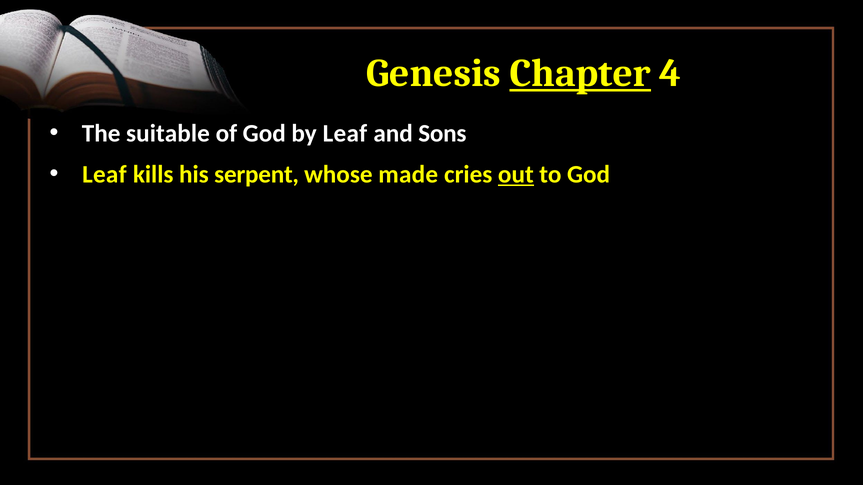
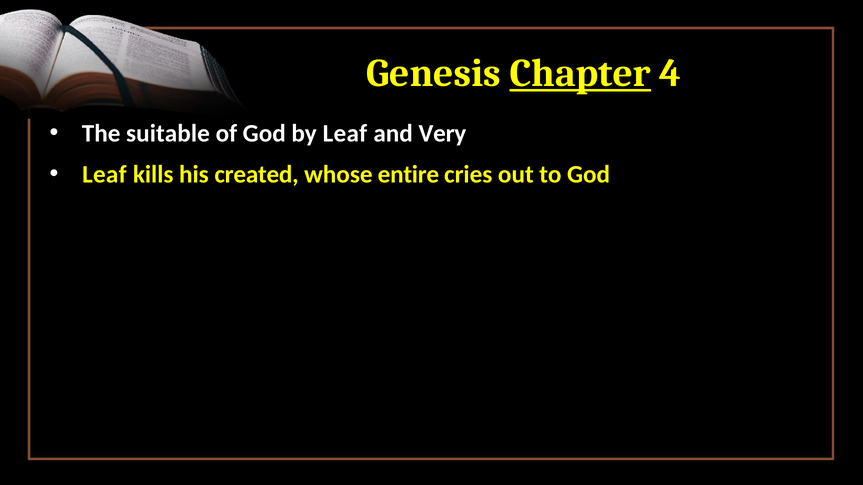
Sons: Sons -> Very
serpent: serpent -> created
made: made -> entire
out underline: present -> none
